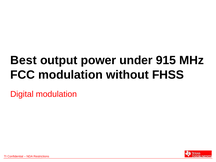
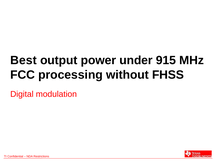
FCC modulation: modulation -> processing
